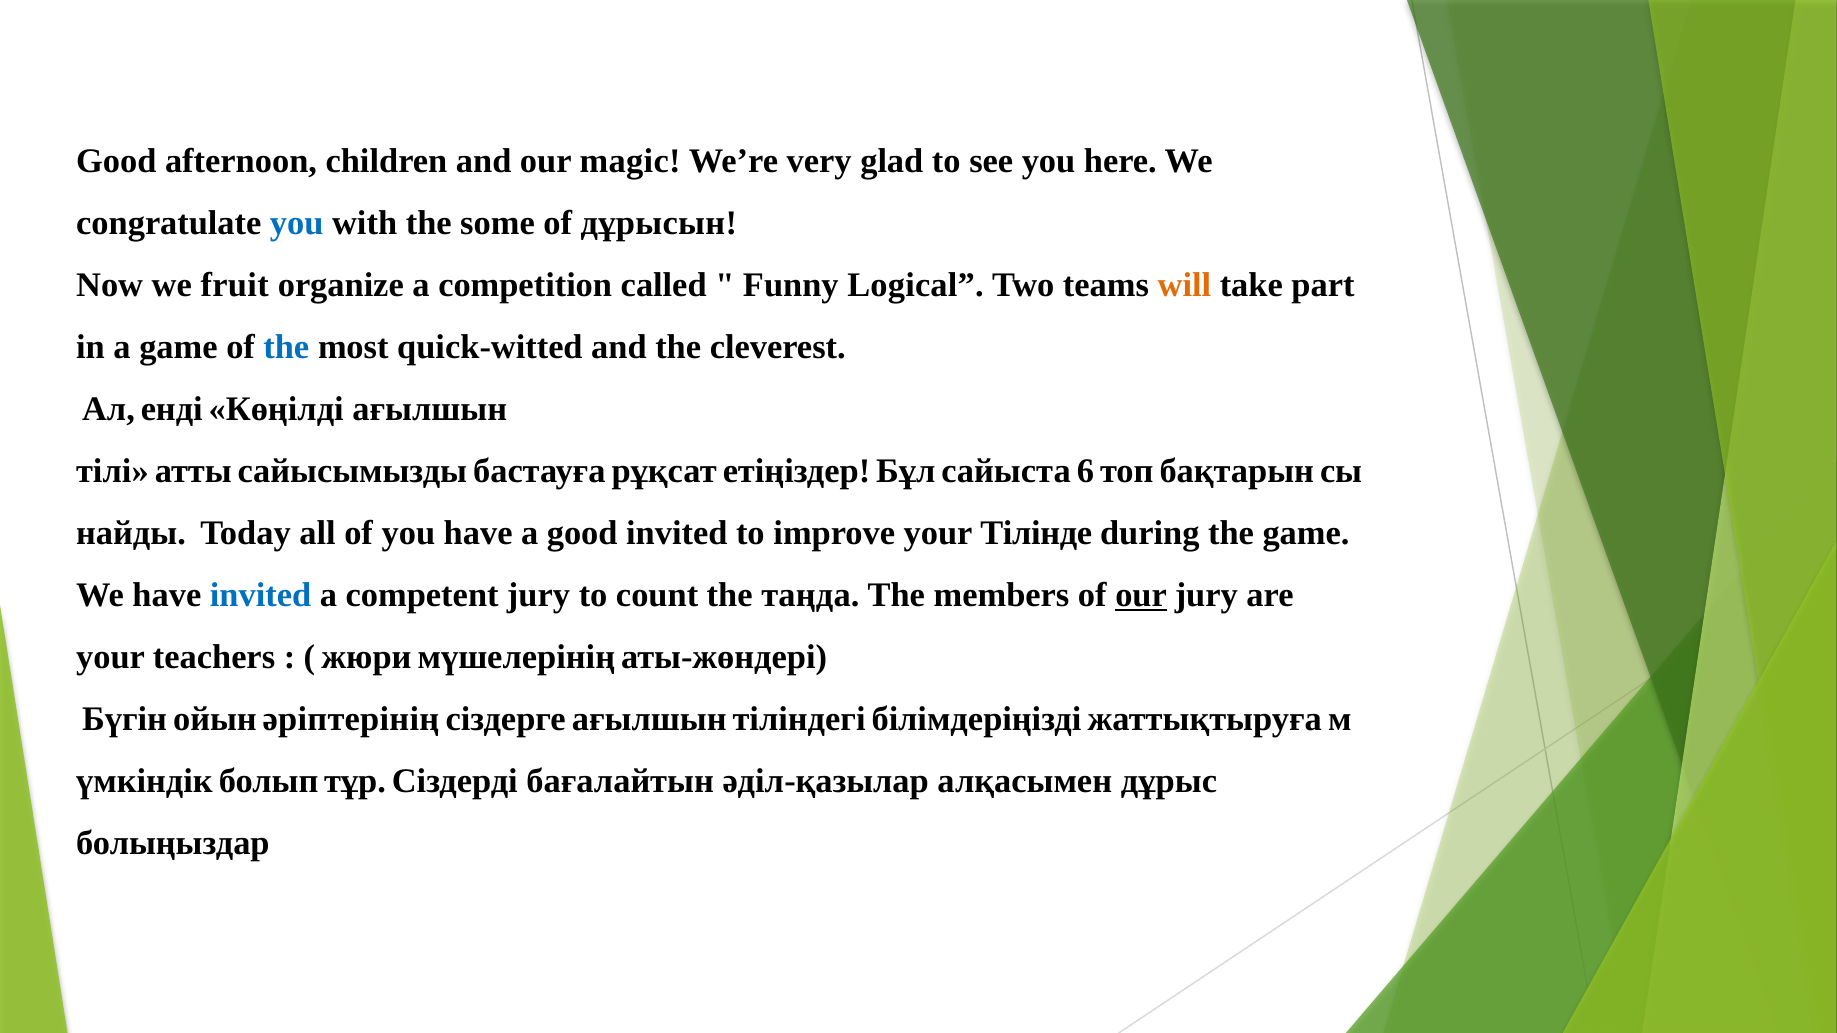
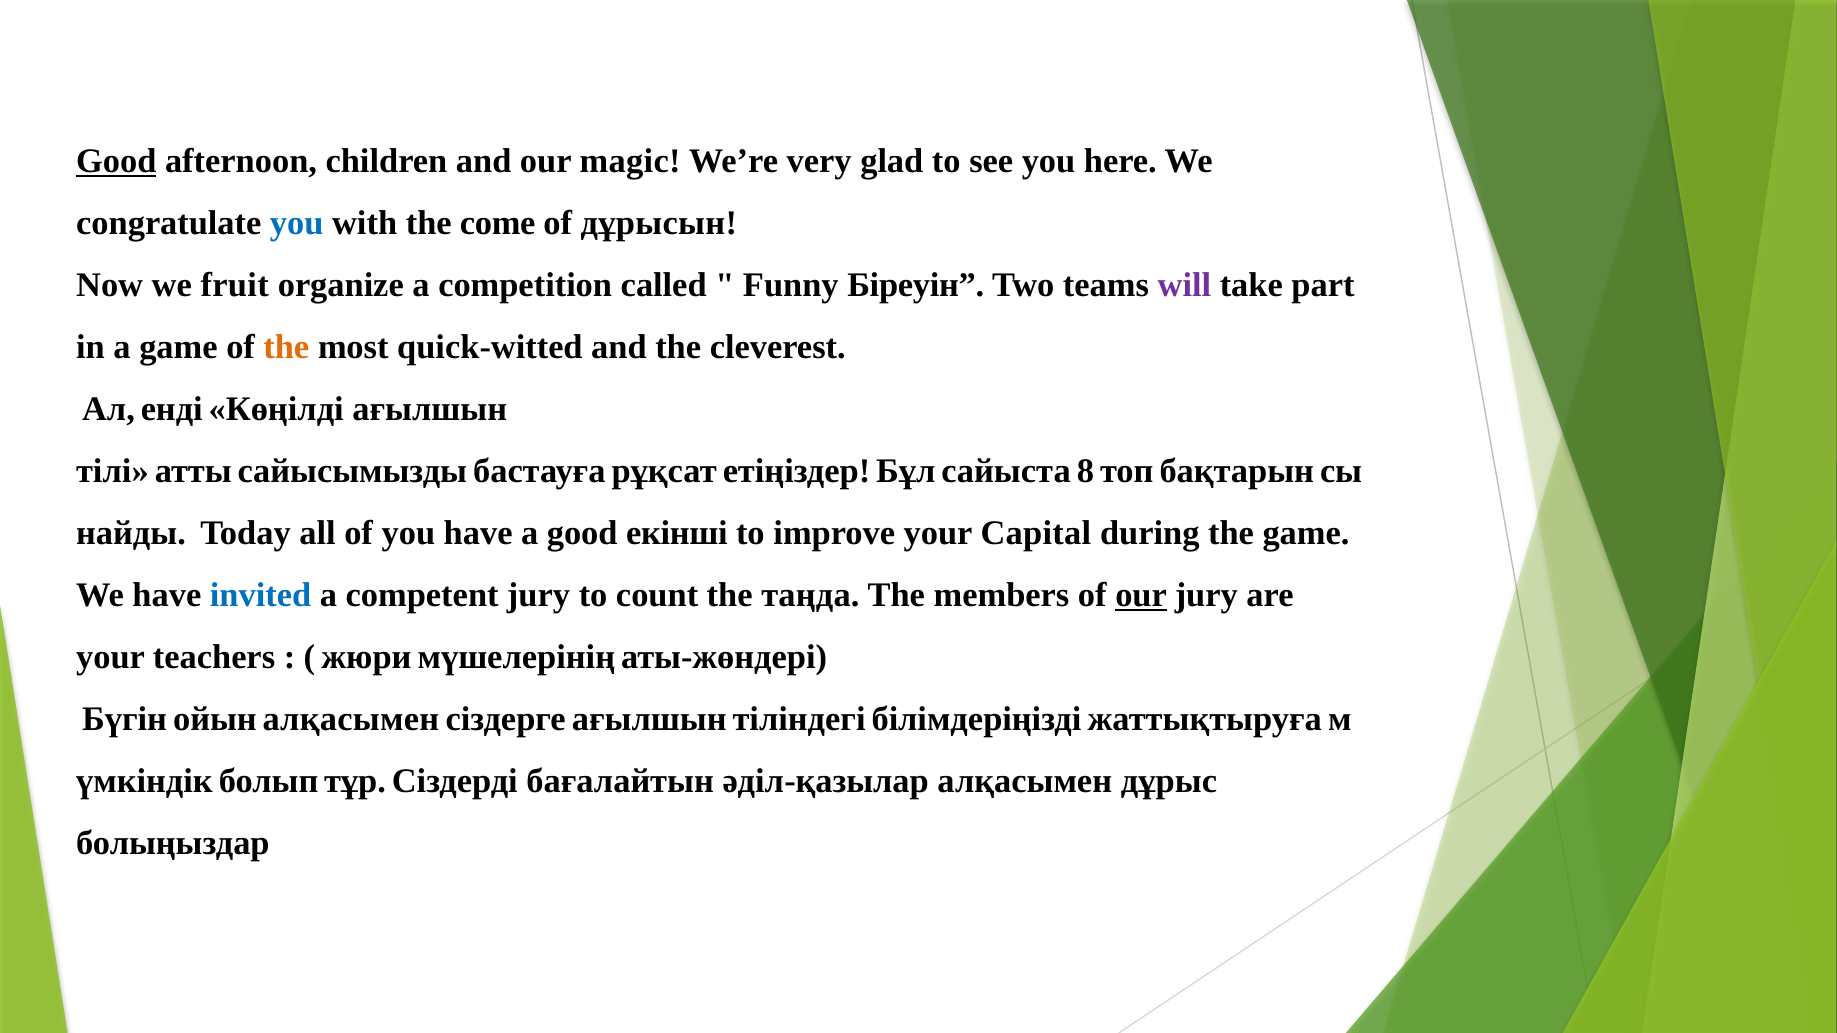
Good at (116, 161) underline: none -> present
some: some -> come
Logical: Logical -> Біреуін
will colour: orange -> purple
the at (286, 347) colour: blue -> orange
6: 6 -> 8
good invited: invited -> екінші
Тілінде: Тілінде -> Capital
ойын әріптерінің: әріптерінің -> алқасымен
